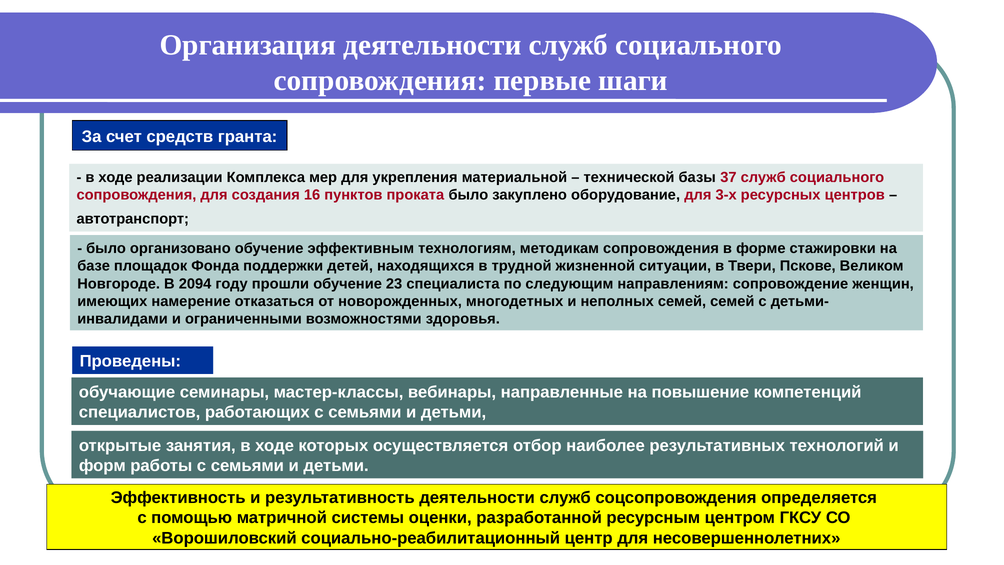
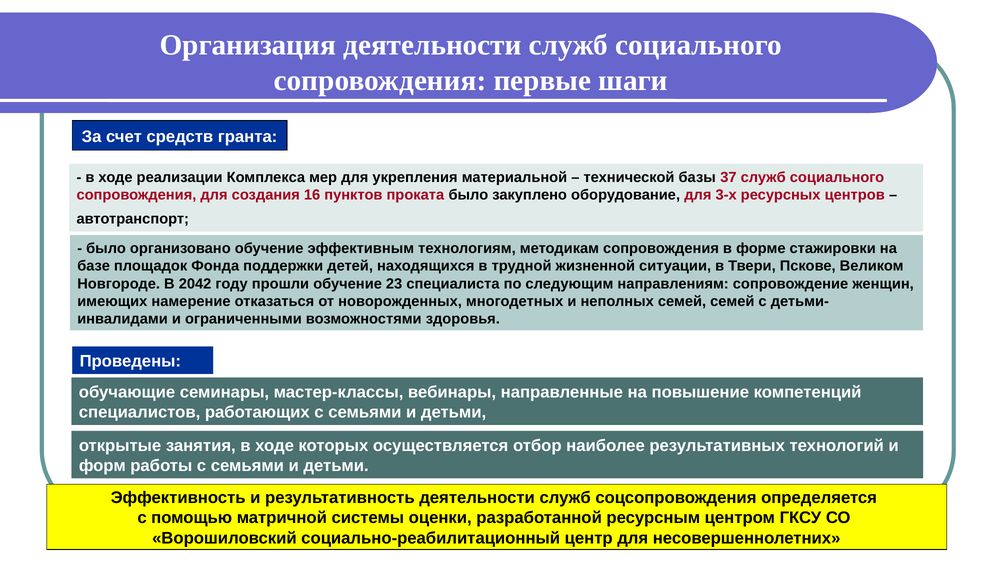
2094: 2094 -> 2042
